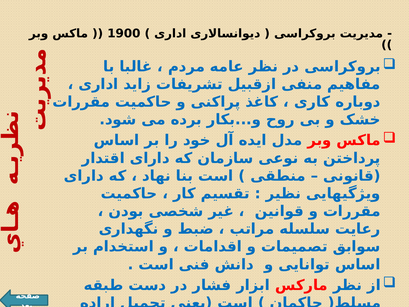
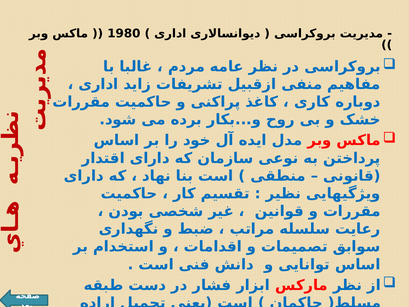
1900: 1900 -> 1980
